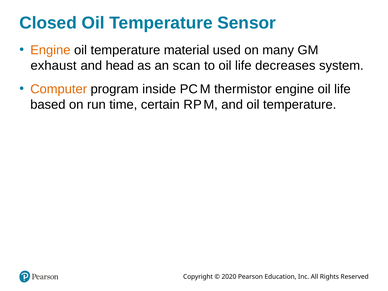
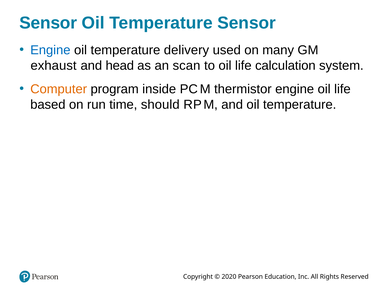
Closed at (48, 23): Closed -> Sensor
Engine at (50, 50) colour: orange -> blue
material: material -> delivery
decreases: decreases -> calculation
certain: certain -> should
